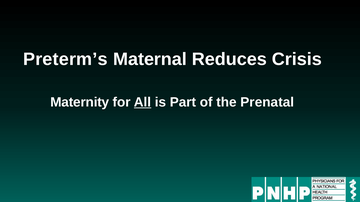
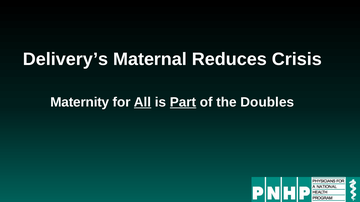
Preterm’s: Preterm’s -> Delivery’s
Part underline: none -> present
Prenatal: Prenatal -> Doubles
